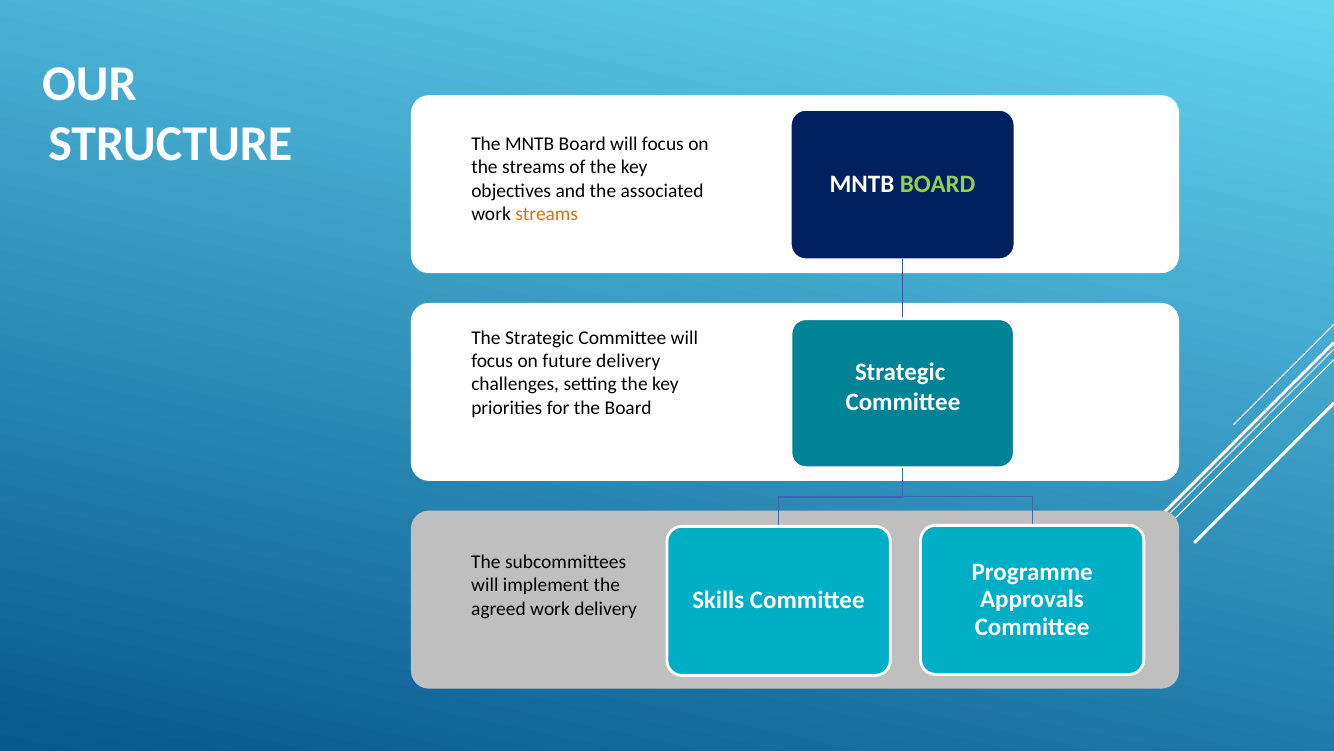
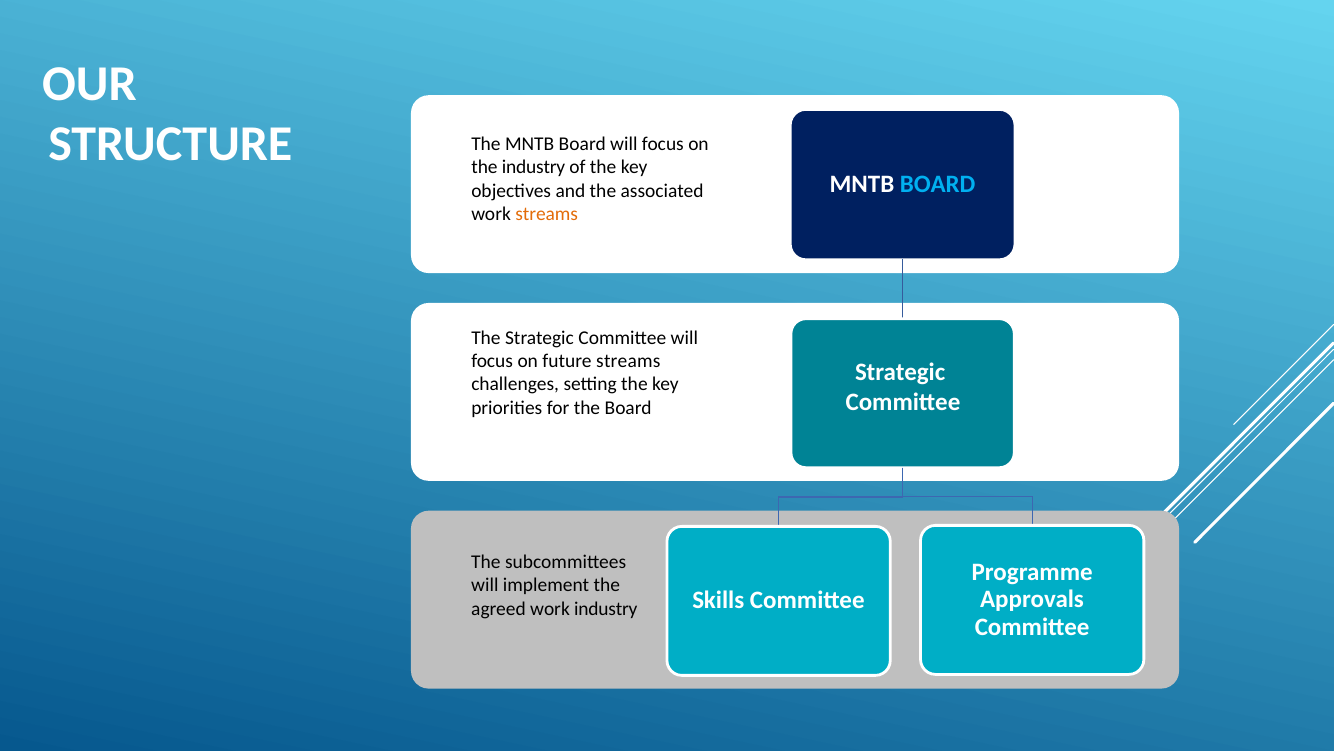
the streams: streams -> industry
BOARD at (938, 184) colour: light green -> light blue
future delivery: delivery -> streams
work delivery: delivery -> industry
